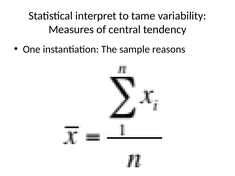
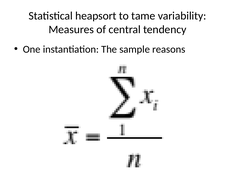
interpret: interpret -> heapsort
